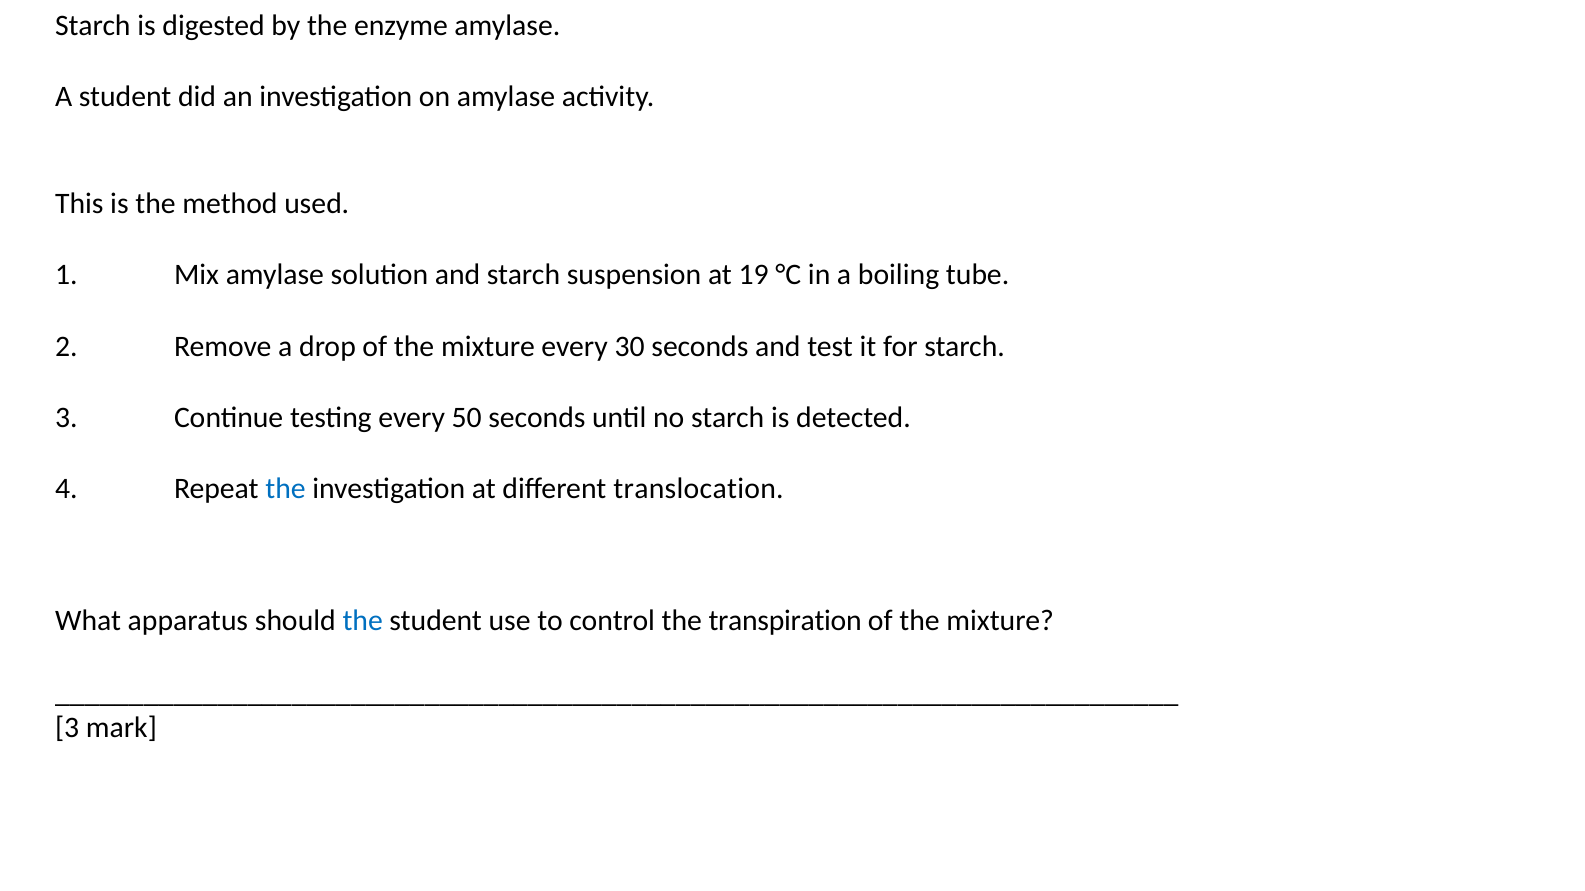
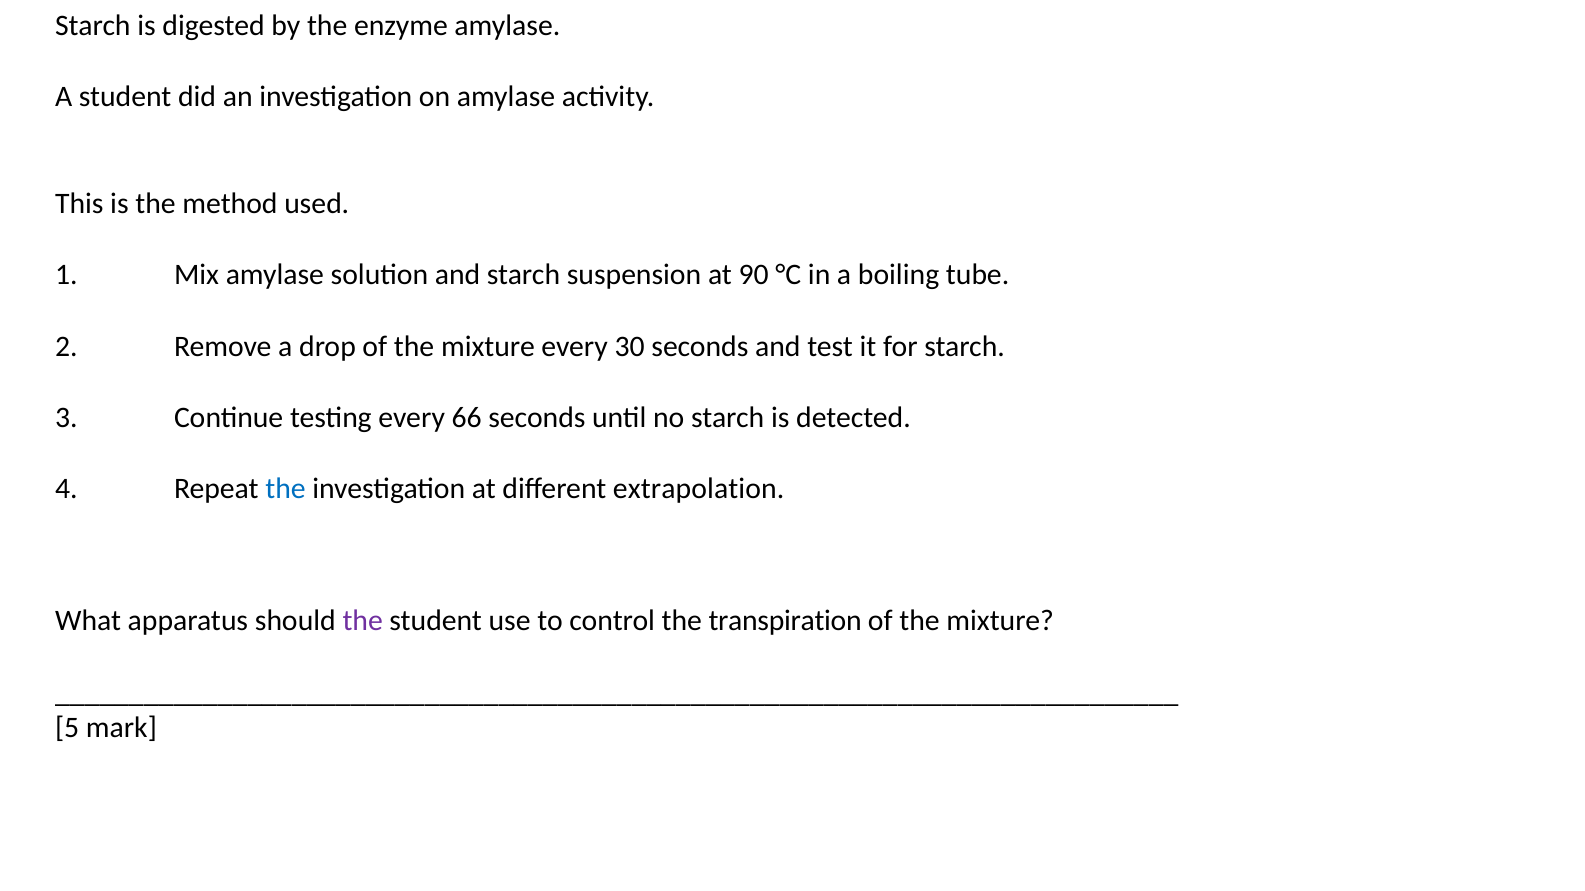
19: 19 -> 90
50: 50 -> 66
translocation: translocation -> extrapolation
the at (363, 622) colour: blue -> purple
3 at (67, 729): 3 -> 5
